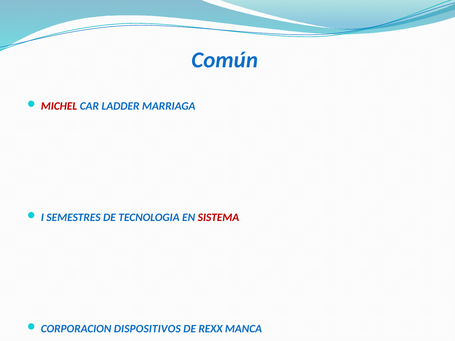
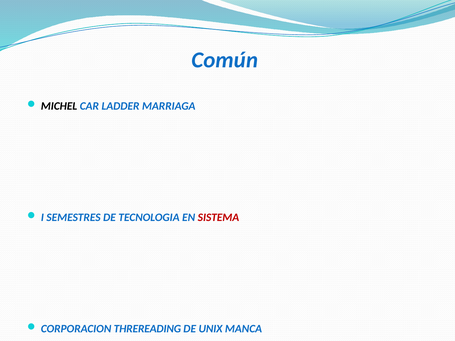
MICHEL colour: red -> black
DISPOSITIVOS: DISPOSITIVOS -> THREREADING
REXX: REXX -> UNIX
